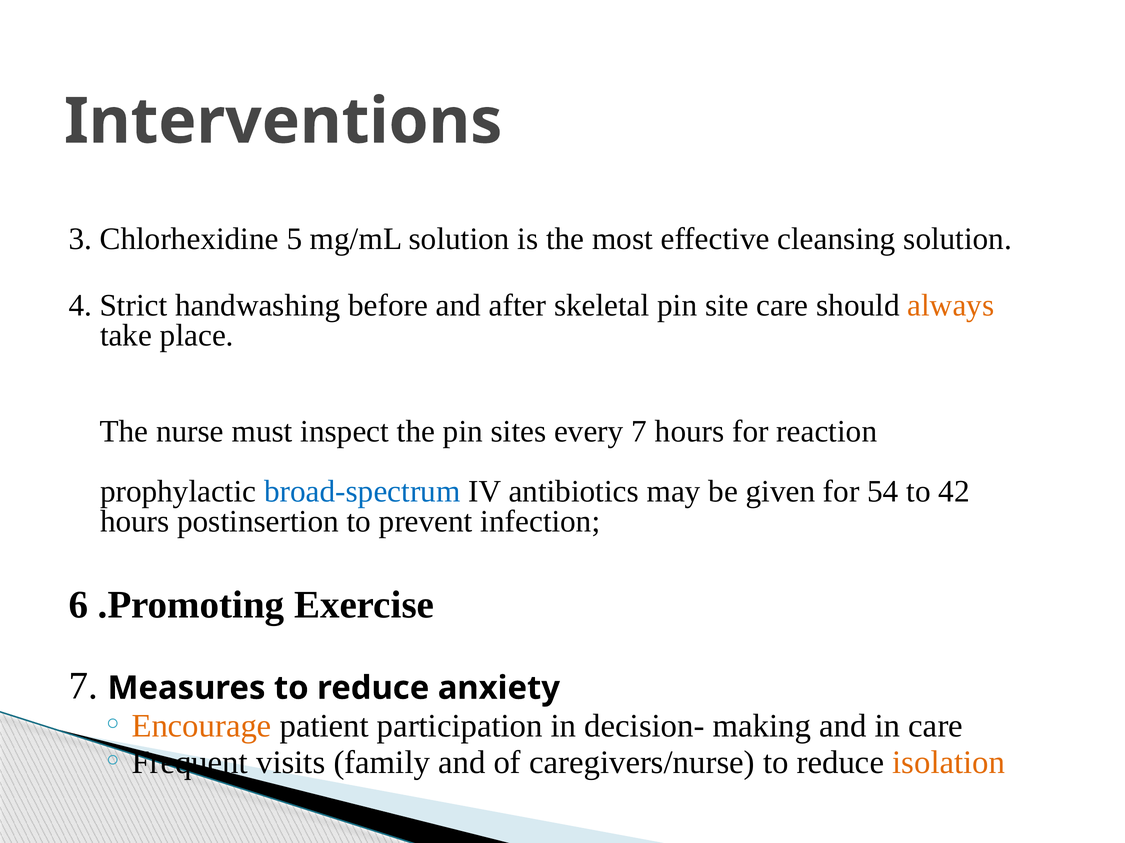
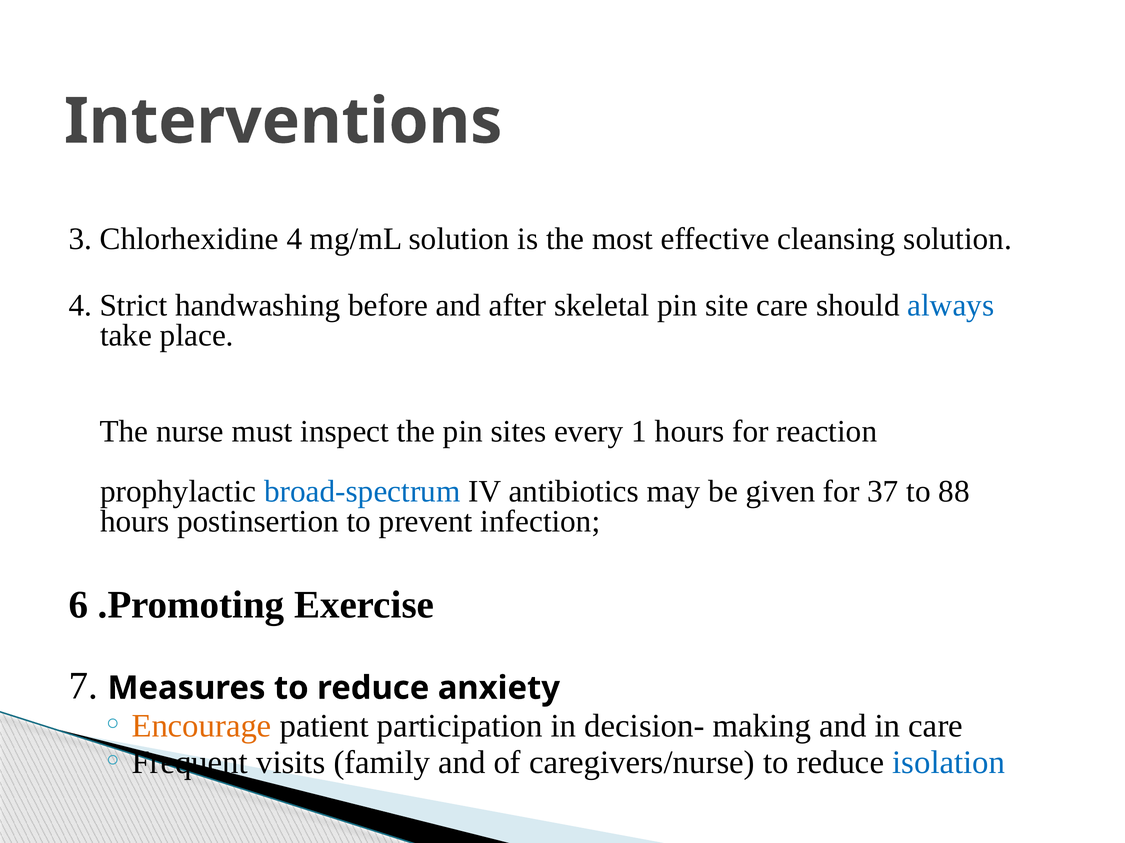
Chlorhexidine 5: 5 -> 4
always colour: orange -> blue
every 7: 7 -> 1
54: 54 -> 37
42: 42 -> 88
isolation colour: orange -> blue
